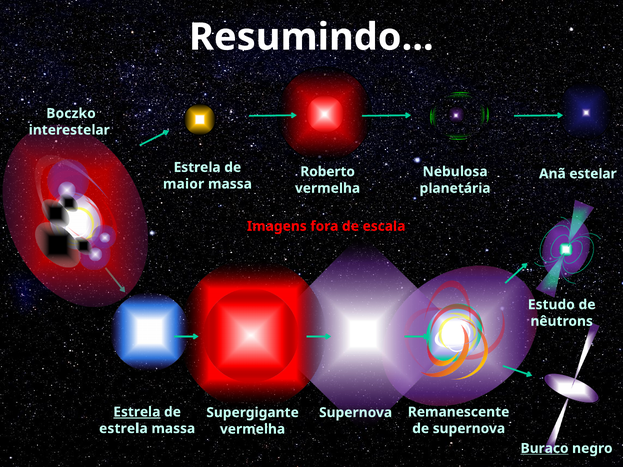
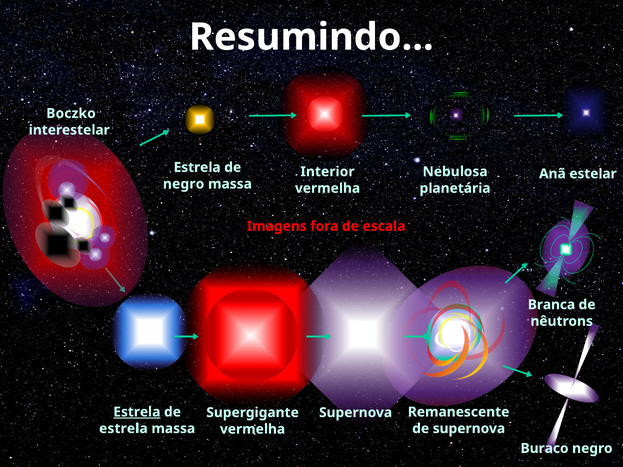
Roberto: Roberto -> Interior
maior at (184, 184): maior -> negro
Estudo: Estudo -> Branca
Buraco underline: present -> none
